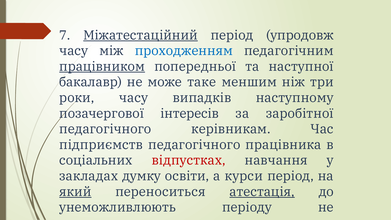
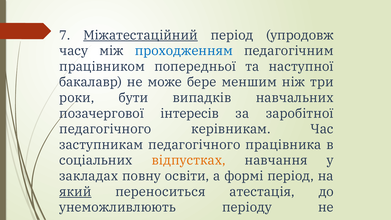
працівником underline: present -> none
таке: таке -> бере
роки часу: часу -> бути
наступному: наступному -> навчальних
підприємств: підприємств -> заступникам
відпустках colour: red -> orange
думку: думку -> повну
курси: курси -> формі
атестація underline: present -> none
